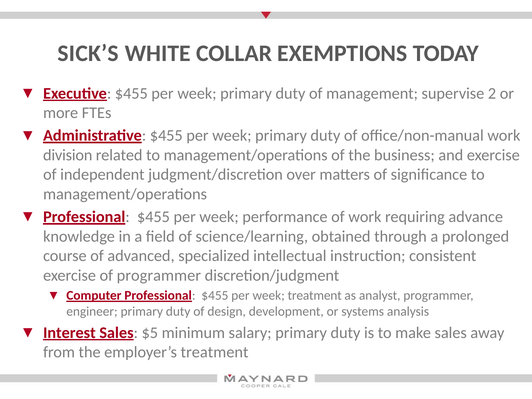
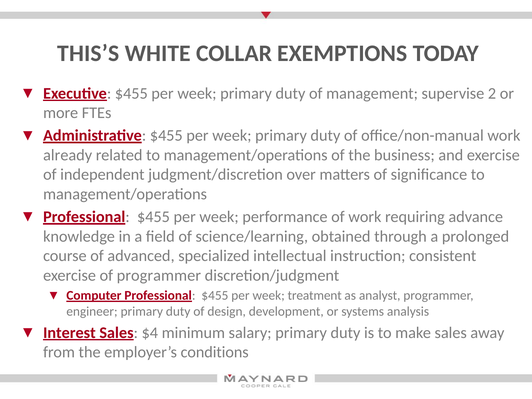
SICK’S: SICK’S -> THIS’S
division: division -> already
$5: $5 -> $4
employer’s treatment: treatment -> conditions
